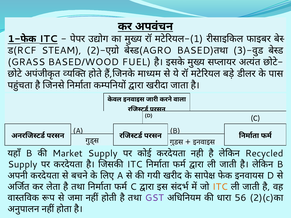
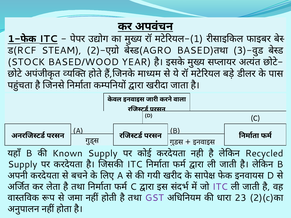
GRASS: GRASS -> STOCK
FUEL: FUEL -> YEAR
Market: Market -> Known
ITC at (220, 187) colour: orange -> purple
56: 56 -> 23
